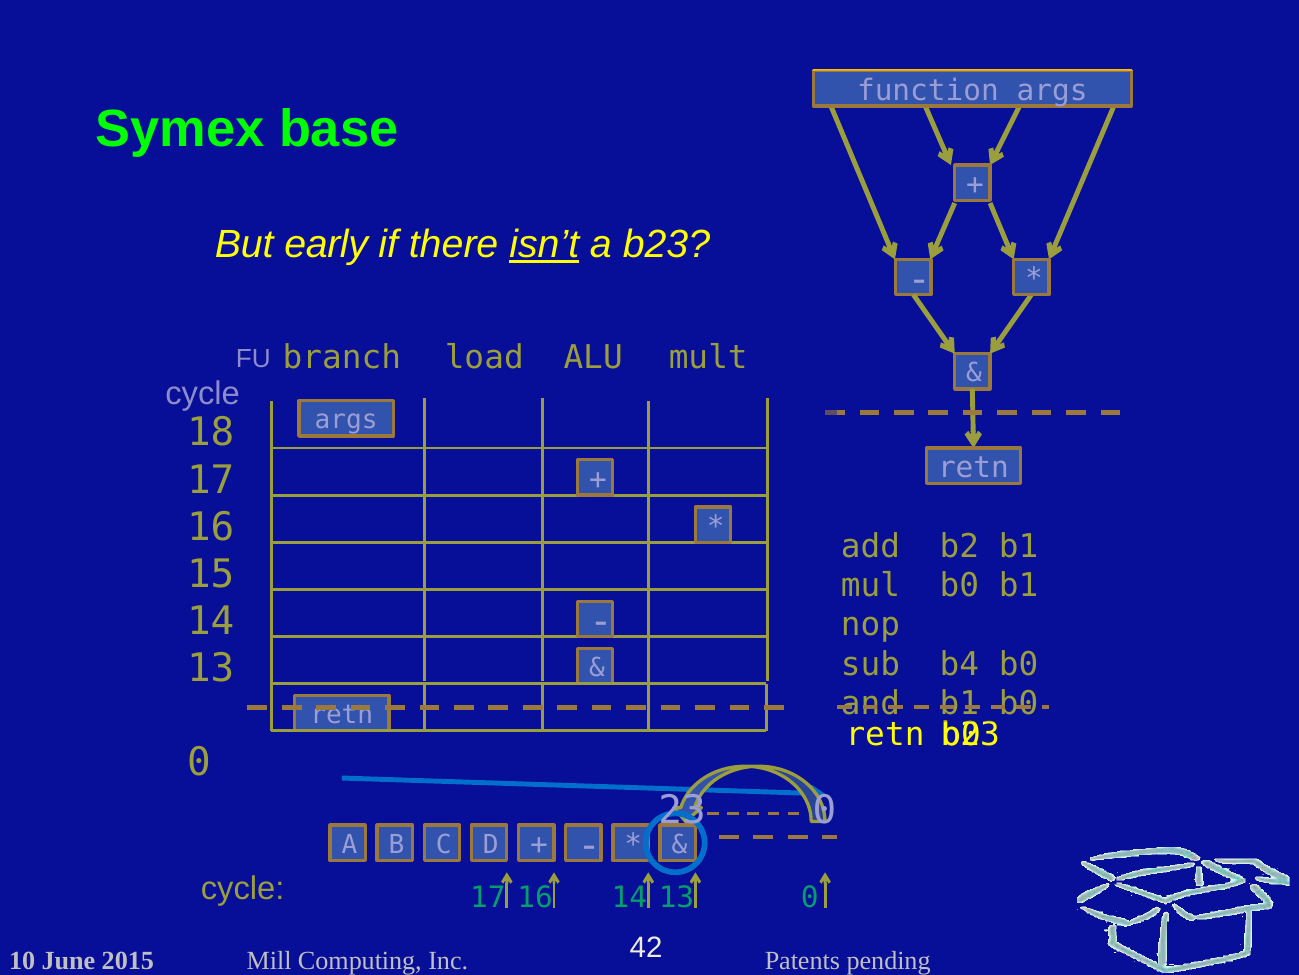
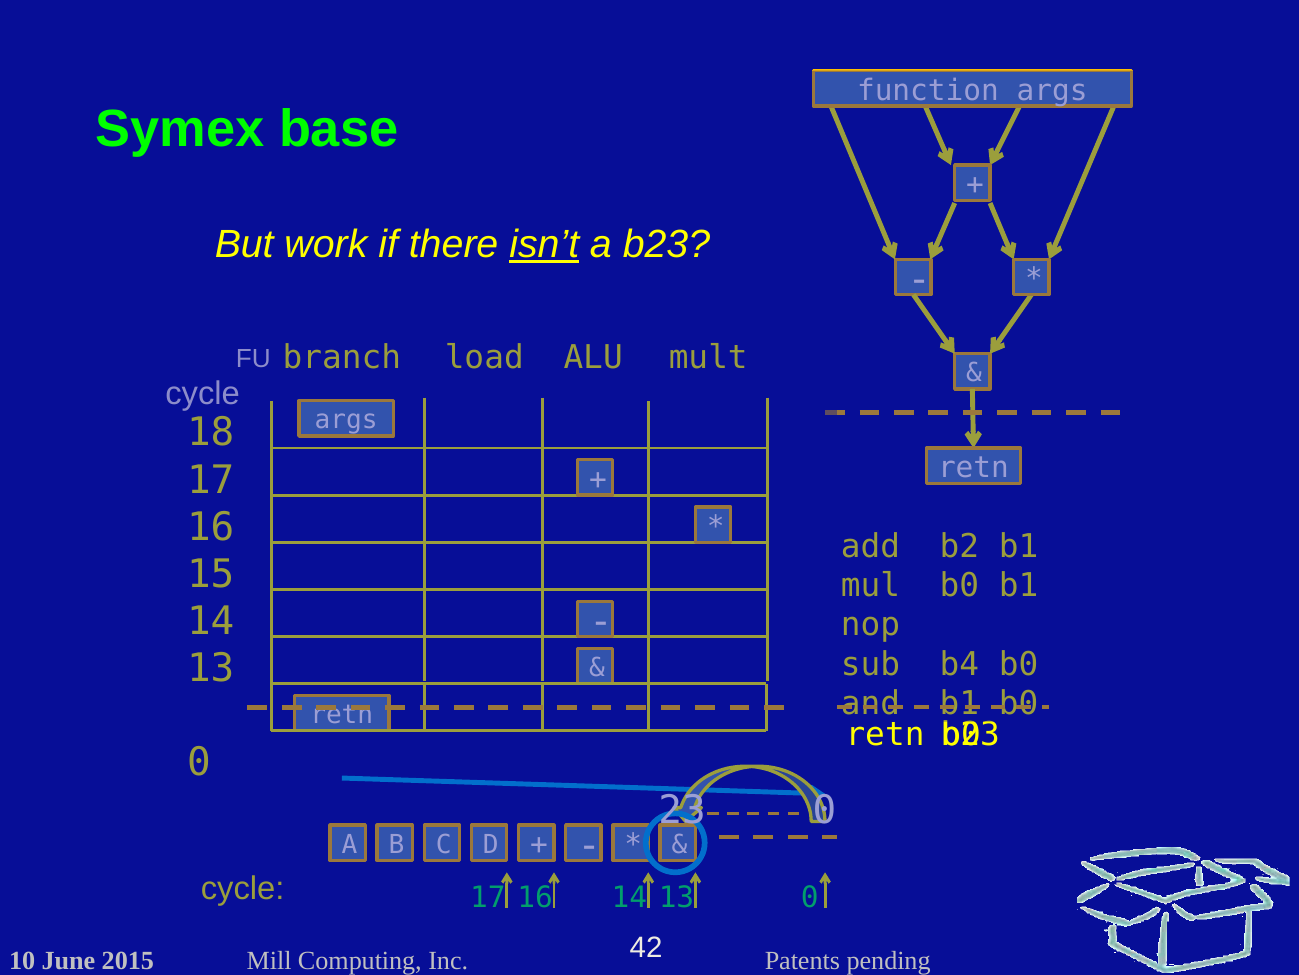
early: early -> work
